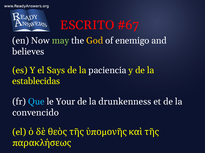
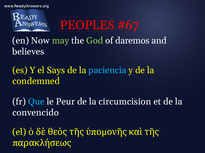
ESCRITO: ESCRITO -> PEOPLES
God colour: yellow -> light green
enemigo: enemigo -> daremos
paciencia colour: white -> light blue
establecidas: establecidas -> condemned
Your: Your -> Peur
drunkenness: drunkenness -> circumcision
